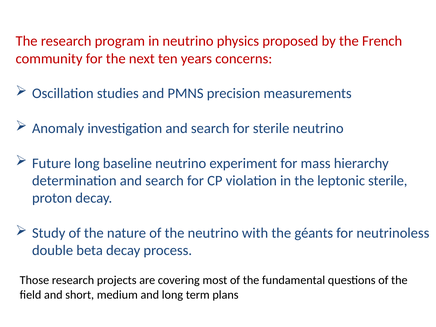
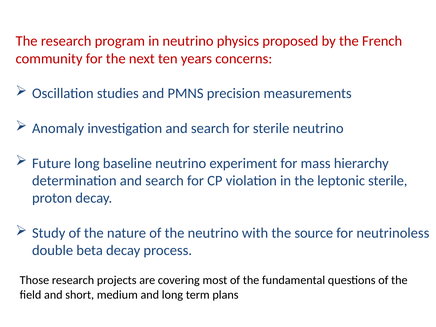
géants: géants -> source
